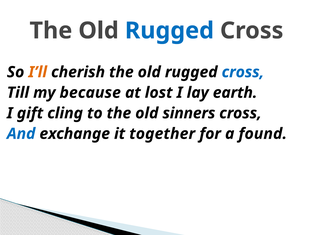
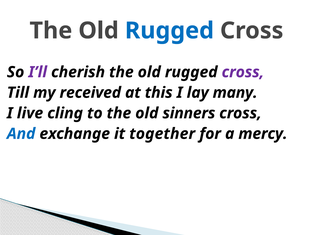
I’ll colour: orange -> purple
cross at (243, 72) colour: blue -> purple
because: because -> received
lost: lost -> this
earth: earth -> many
gift: gift -> live
found: found -> mercy
